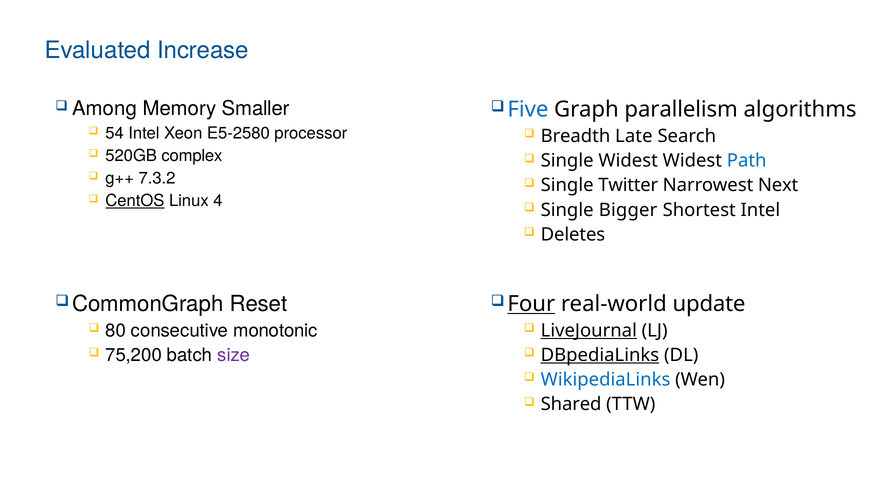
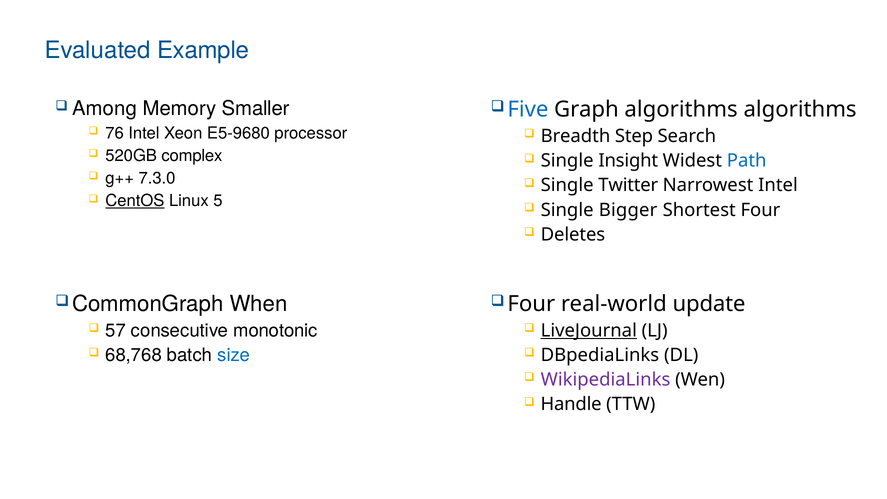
Increase: Increase -> Example
Graph parallelism: parallelism -> algorithms
54: 54 -> 76
E5-2580: E5-2580 -> E5-9680
Late: Late -> Step
Single Widest: Widest -> Insight
7.3.2: 7.3.2 -> 7.3.0
Narrowest Next: Next -> Intel
4: 4 -> 5
Shortest Intel: Intel -> Four
Reset: Reset -> When
Four at (531, 304) underline: present -> none
80: 80 -> 57
75,200: 75,200 -> 68,768
size colour: purple -> blue
DBpediaLinks underline: present -> none
WikipediaLinks colour: blue -> purple
Shared: Shared -> Handle
